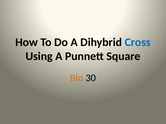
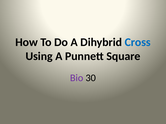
Bio colour: orange -> purple
